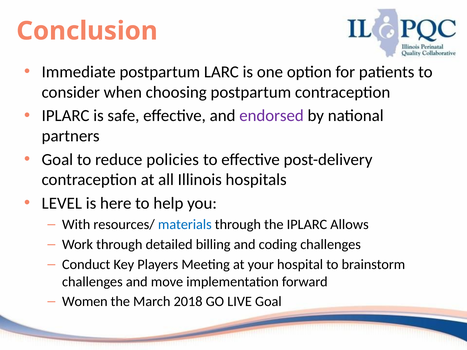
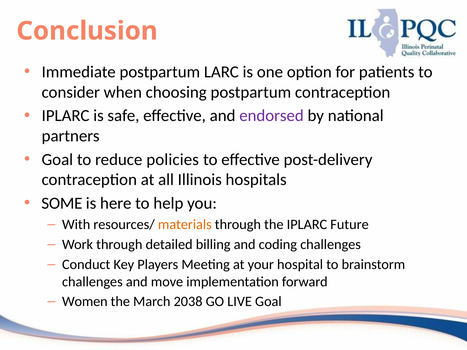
LEVEL: LEVEL -> SOME
materials colour: blue -> orange
Allows: Allows -> Future
2018: 2018 -> 2038
